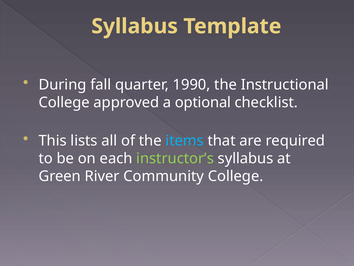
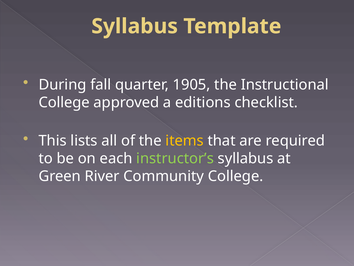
1990: 1990 -> 1905
optional: optional -> editions
items colour: light blue -> yellow
